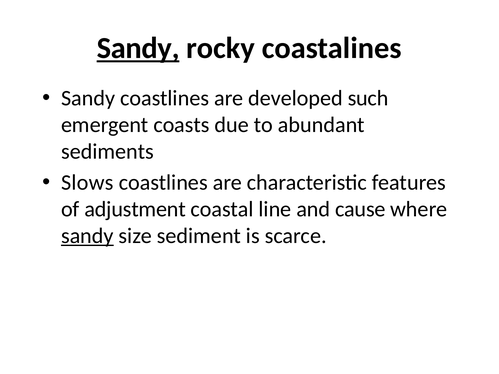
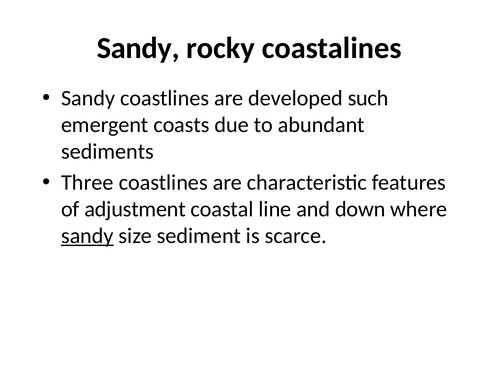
Sandy at (138, 48) underline: present -> none
Slows: Slows -> Three
cause: cause -> down
